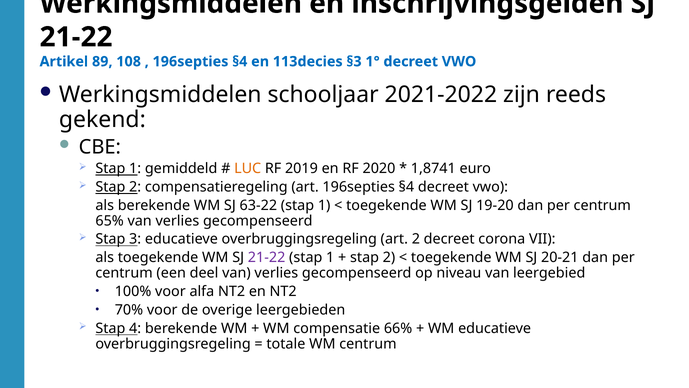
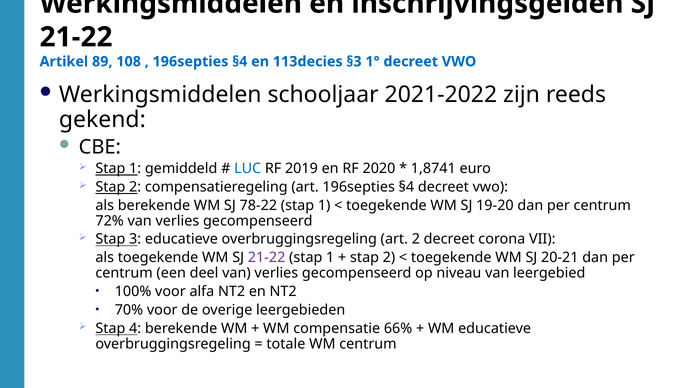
LUC colour: orange -> blue
63-22: 63-22 -> 78-22
65%: 65% -> 72%
